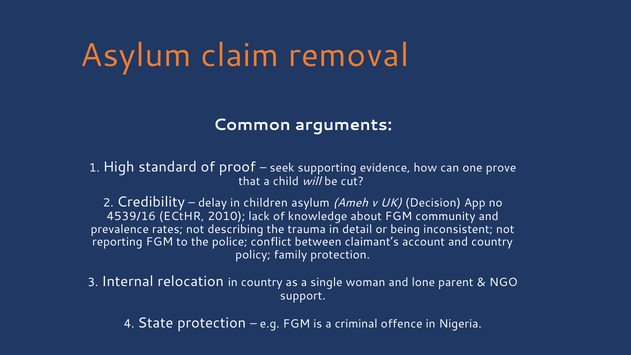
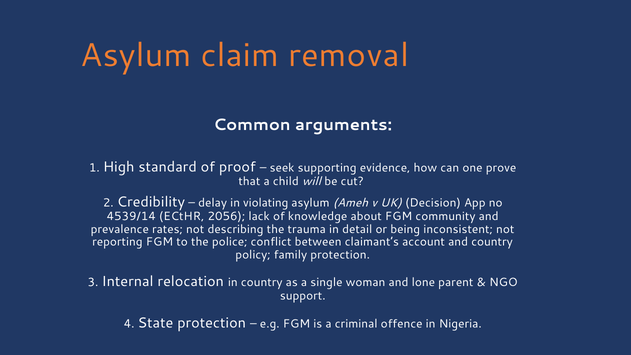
children: children -> violating
4539/16: 4539/16 -> 4539/14
2010: 2010 -> 2056
